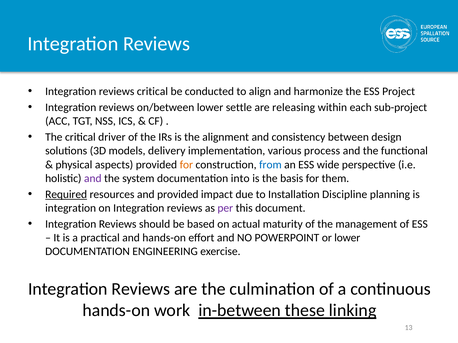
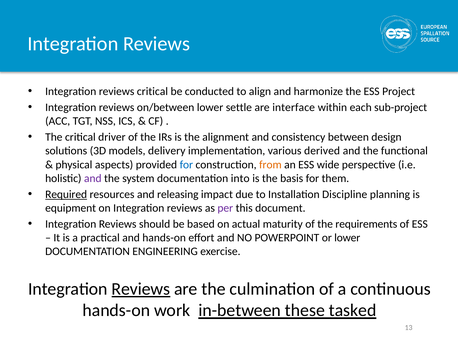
releasing: releasing -> interface
process: process -> derived
for at (186, 165) colour: orange -> blue
from colour: blue -> orange
and provided: provided -> releasing
integration at (71, 208): integration -> equipment
management: management -> requirements
Reviews at (141, 289) underline: none -> present
linking: linking -> tasked
